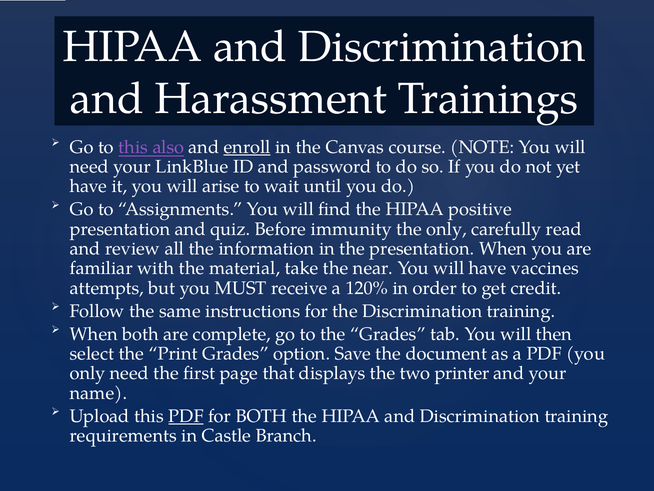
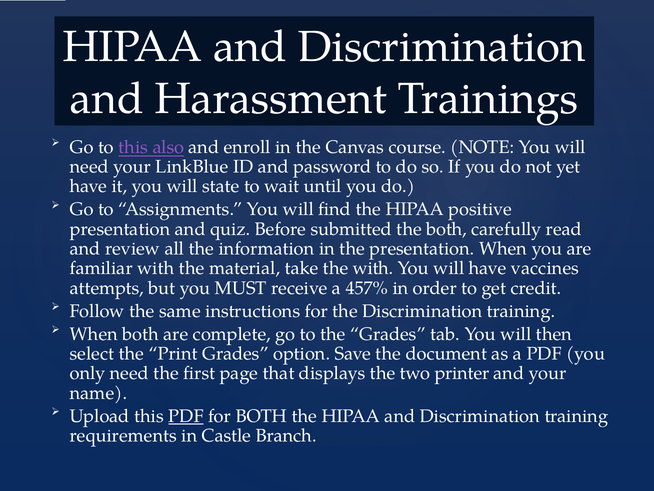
enroll underline: present -> none
arise: arise -> state
immunity: immunity -> submitted
the only: only -> both
the near: near -> with
120%: 120% -> 457%
